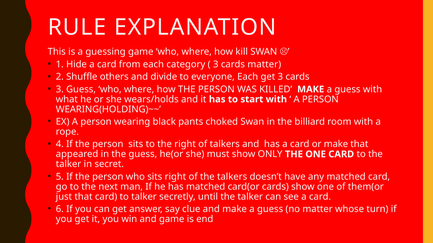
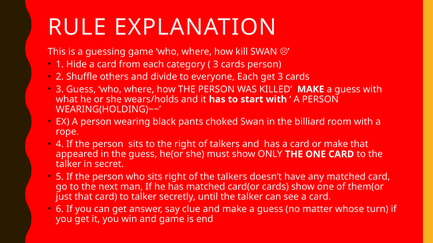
cards matter: matter -> person
